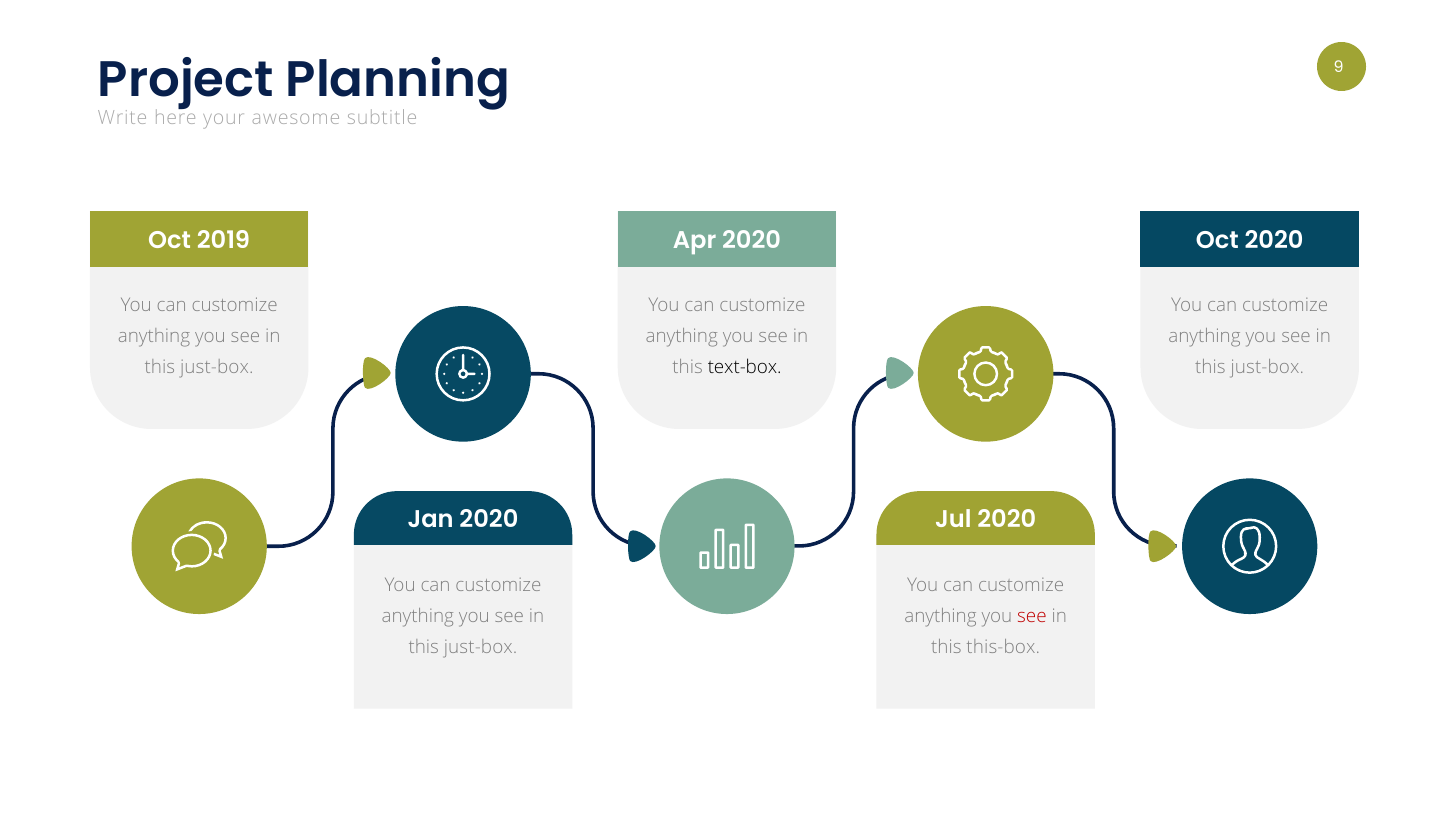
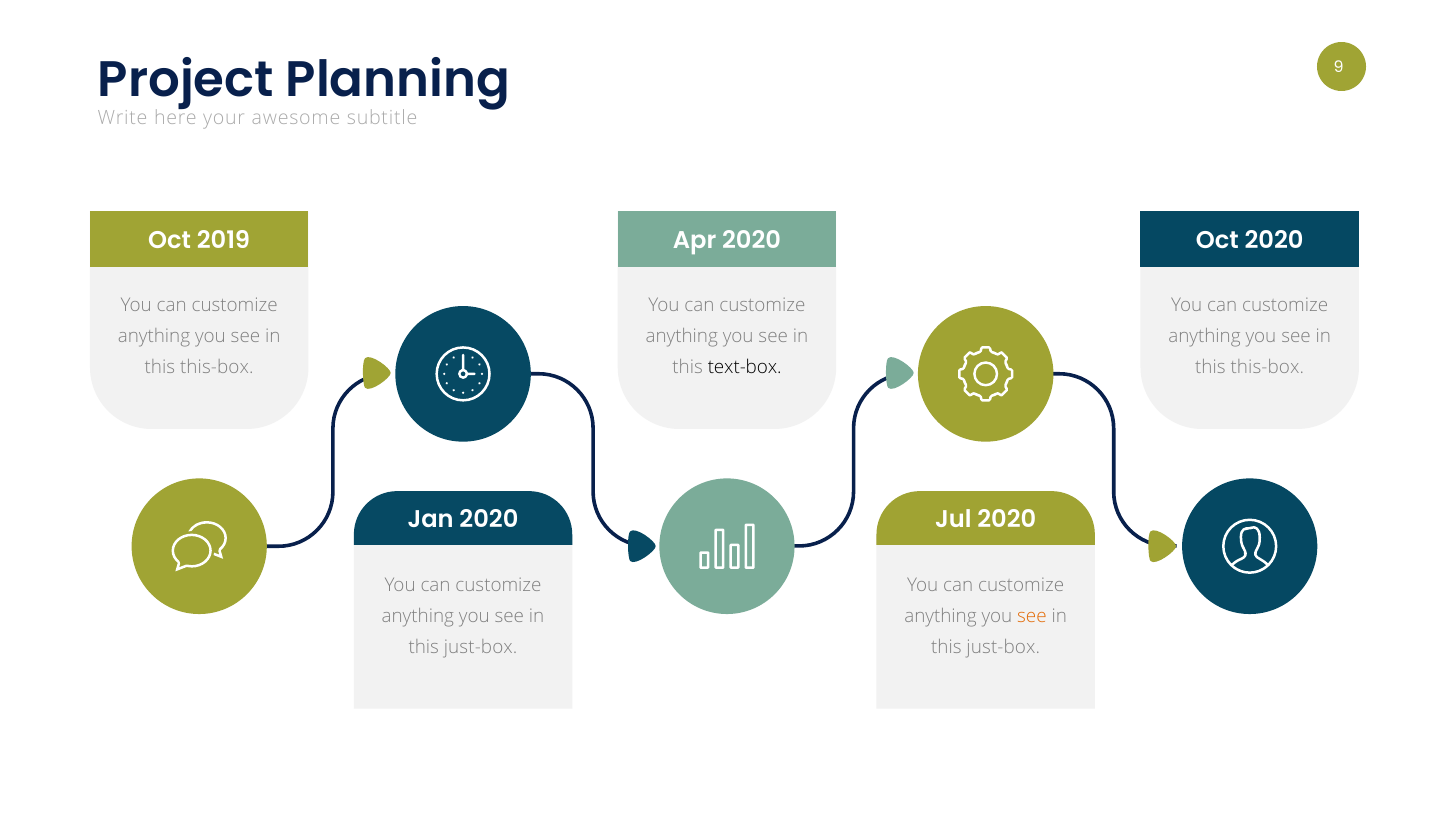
just-box at (217, 367): just-box -> this-box
just-box at (1267, 367): just-box -> this-box
see at (1032, 616) colour: red -> orange
this-box at (1003, 647): this-box -> just-box
